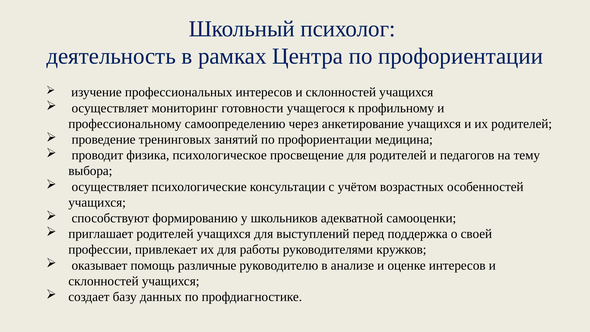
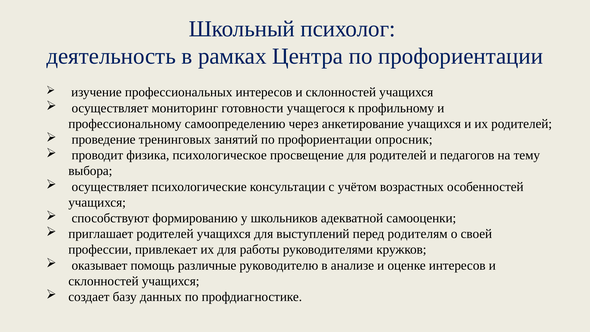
медицина: медицина -> опросник
поддержка: поддержка -> родителям
